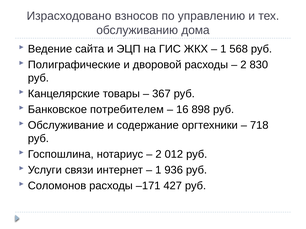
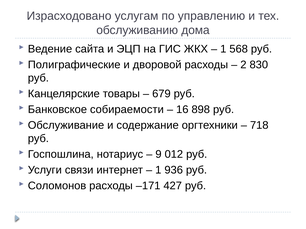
взносов: взносов -> услугам
367: 367 -> 679
потребителем: потребителем -> собираемости
2 at (158, 155): 2 -> 9
